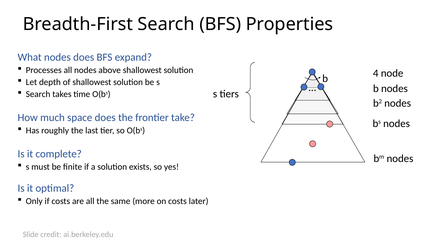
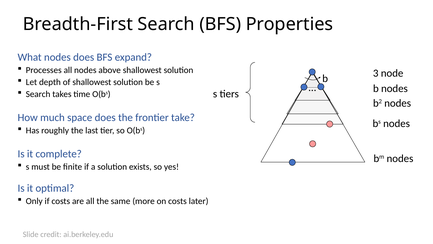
4: 4 -> 3
